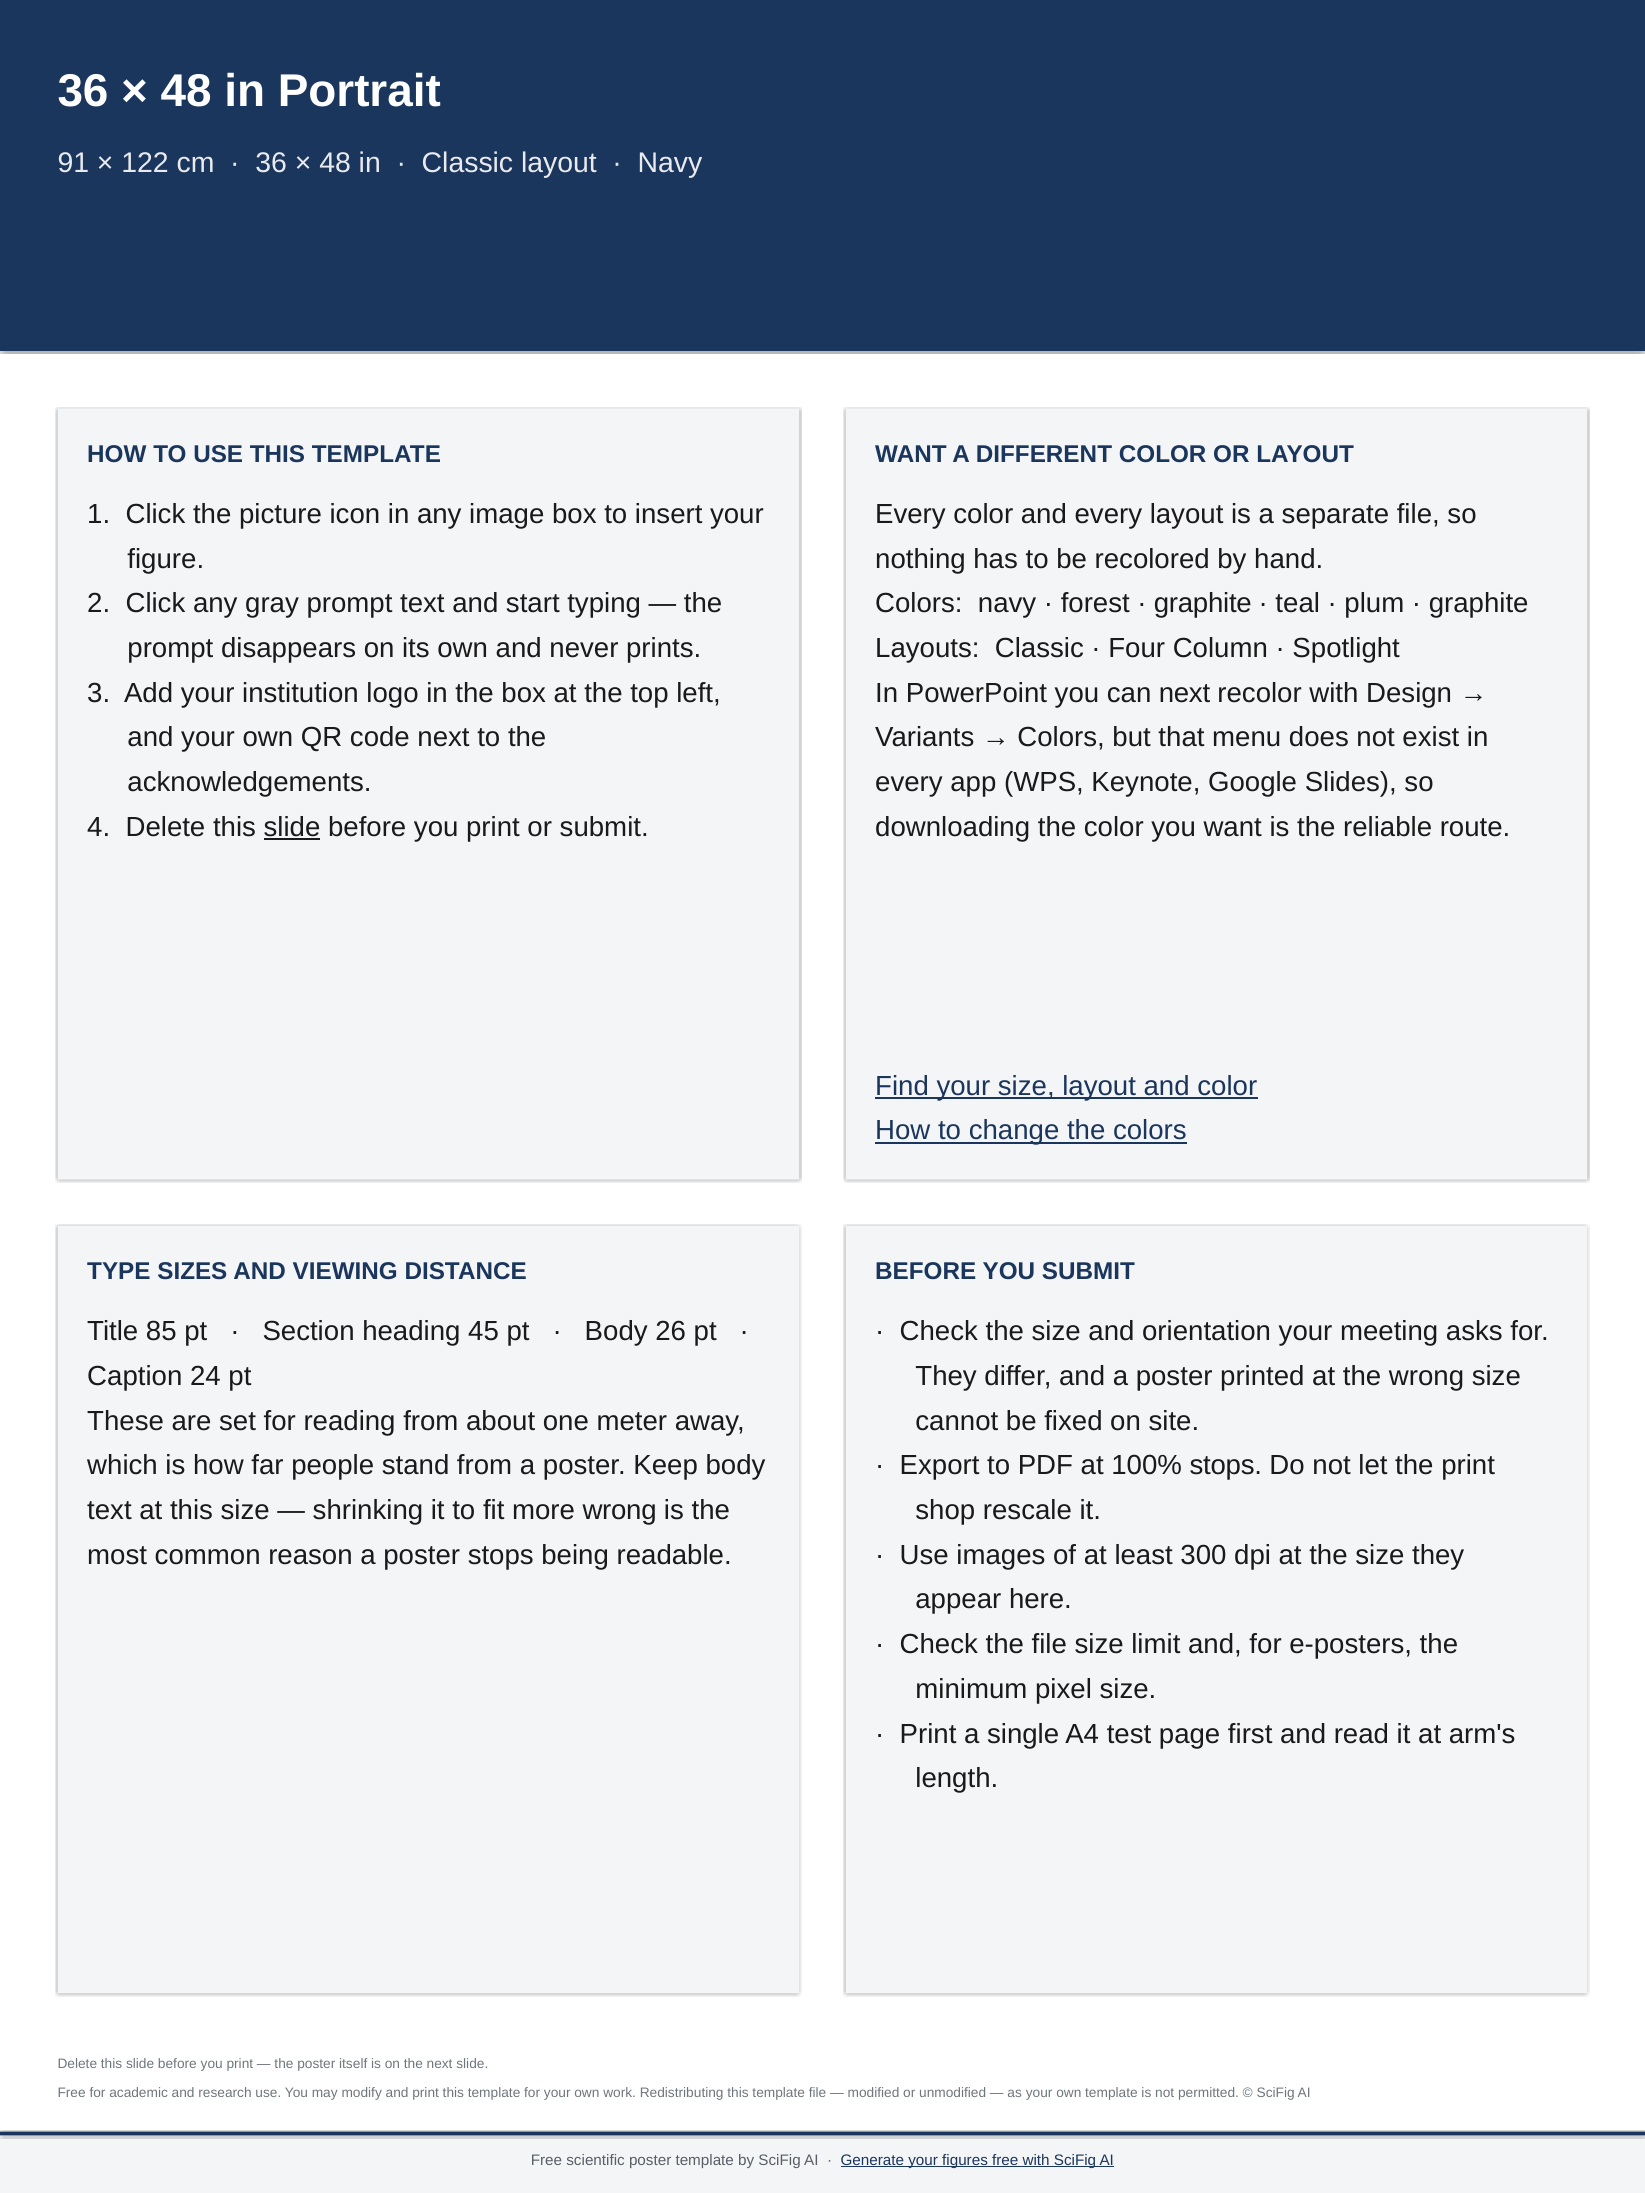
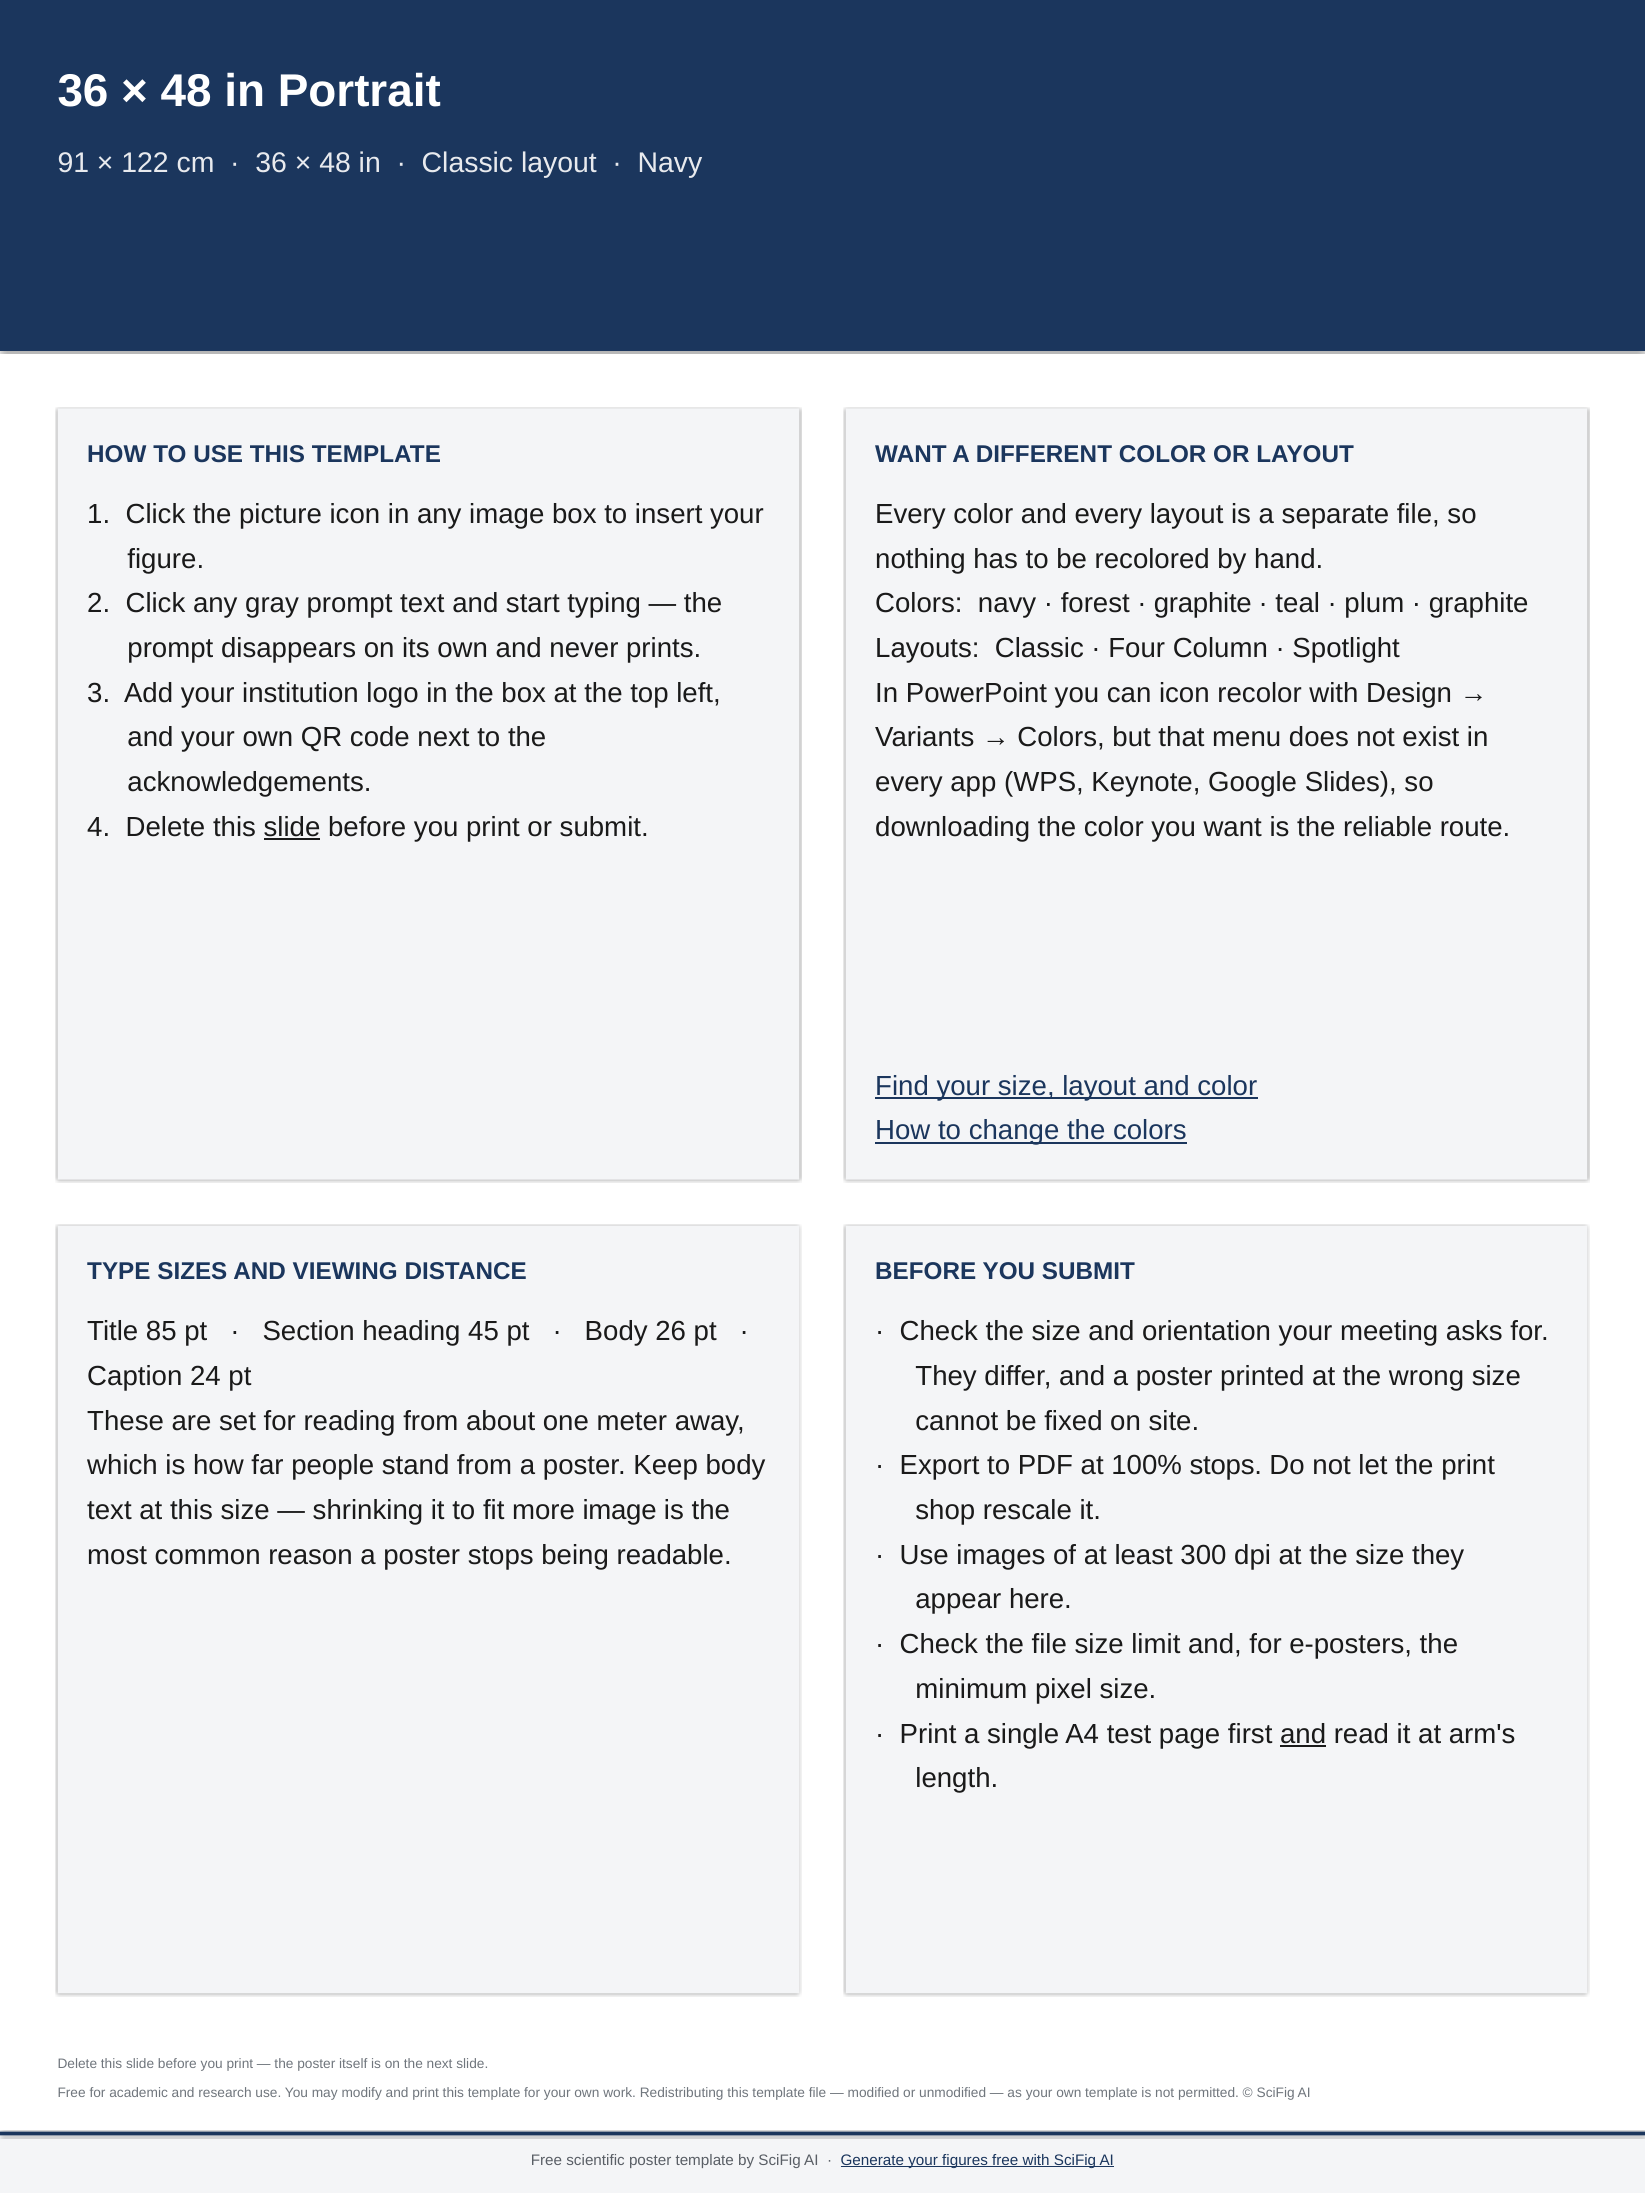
can next: next -> icon
more wrong: wrong -> image
and at (1303, 1734) underline: none -> present
